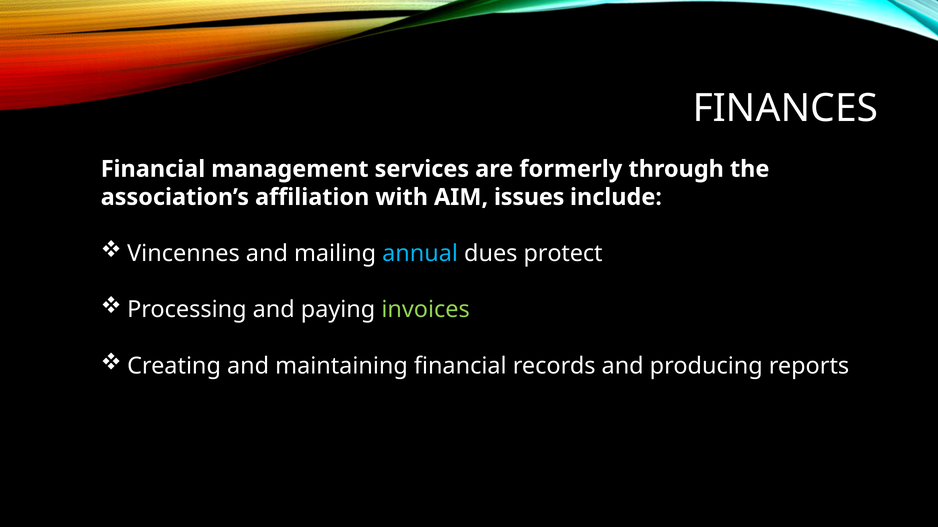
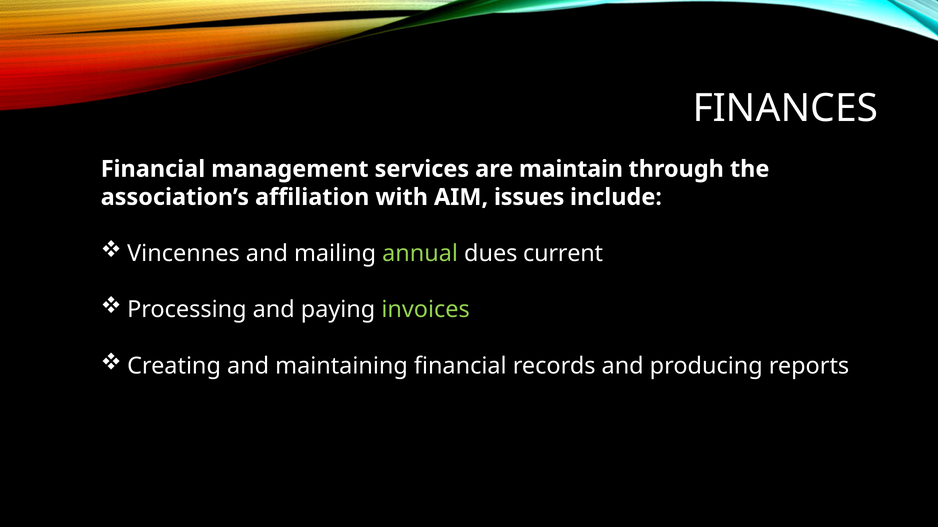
formerly: formerly -> maintain
annual colour: light blue -> light green
protect: protect -> current
